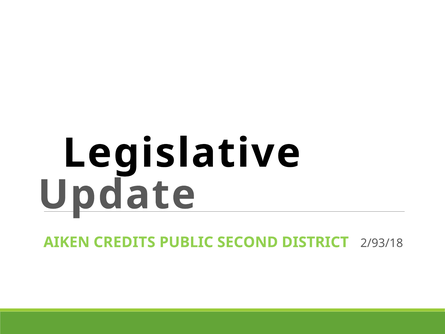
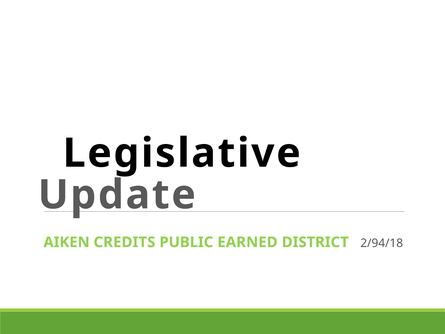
SECOND: SECOND -> EARNED
2/93/18: 2/93/18 -> 2/94/18
